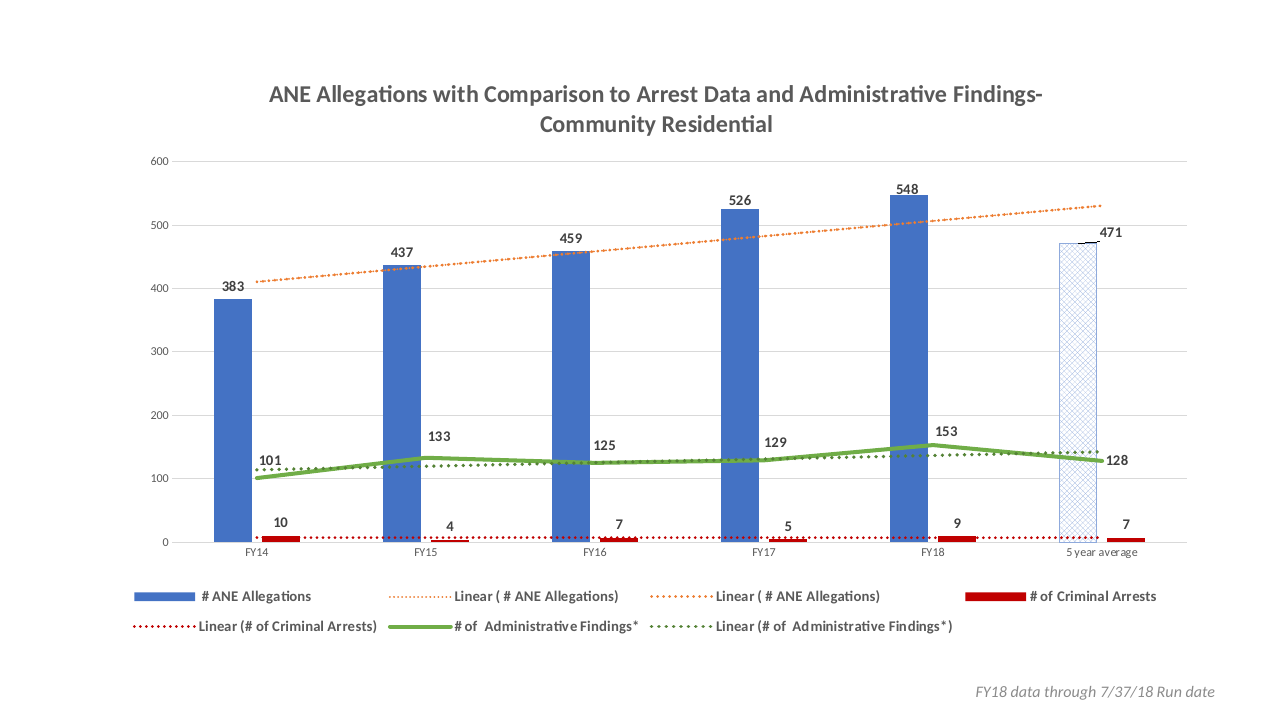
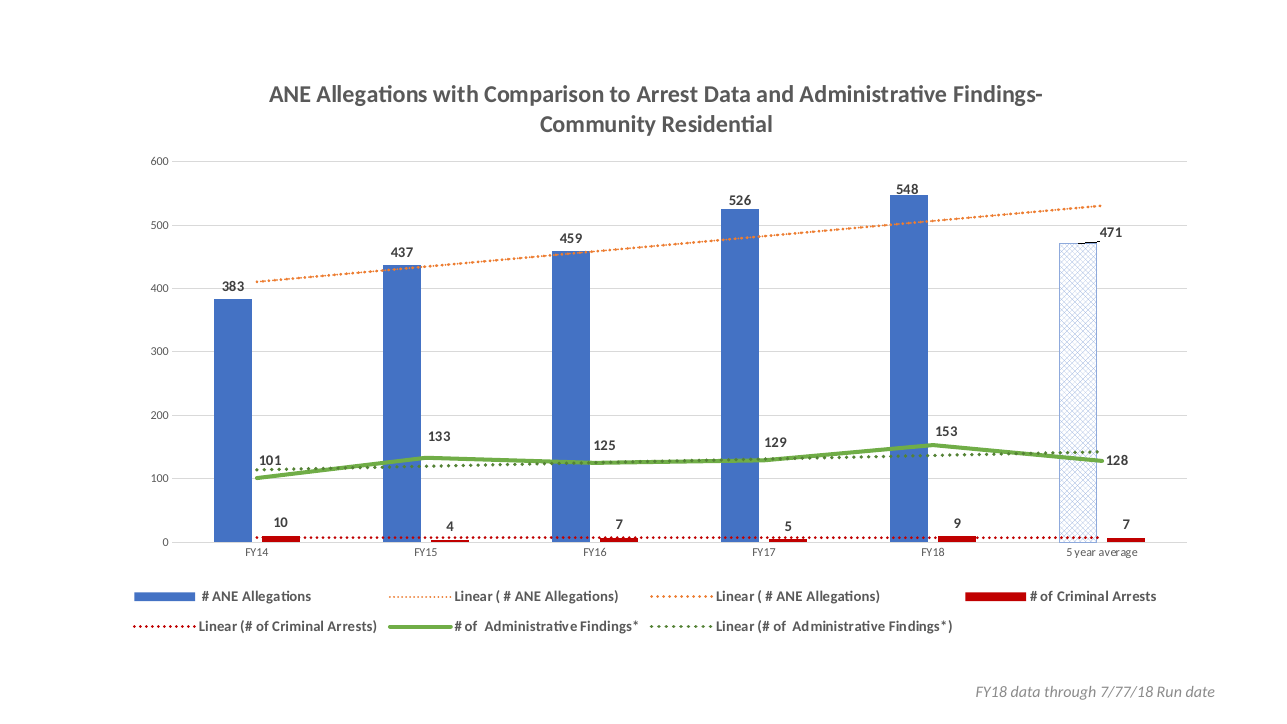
7/37/18: 7/37/18 -> 7/77/18
